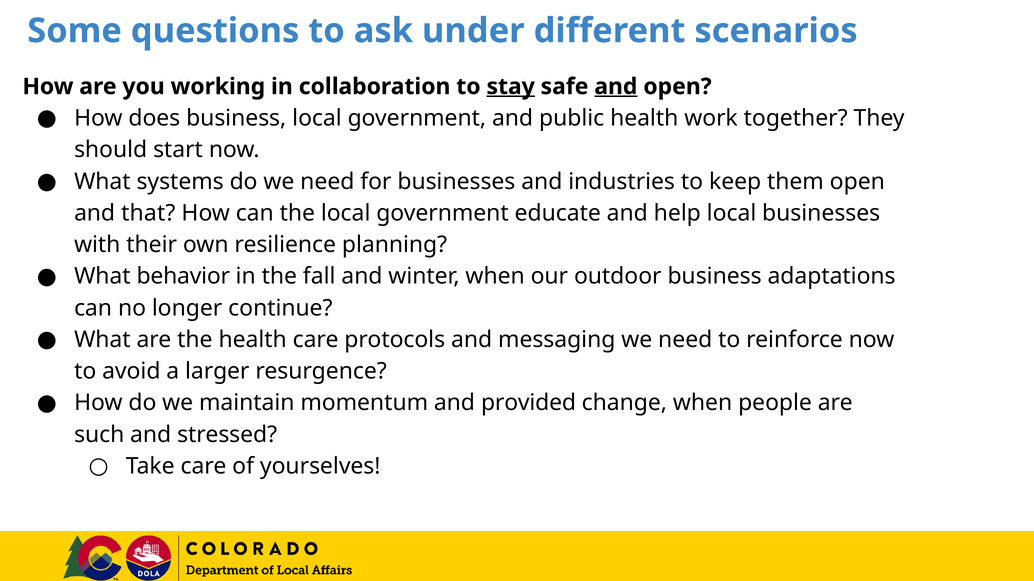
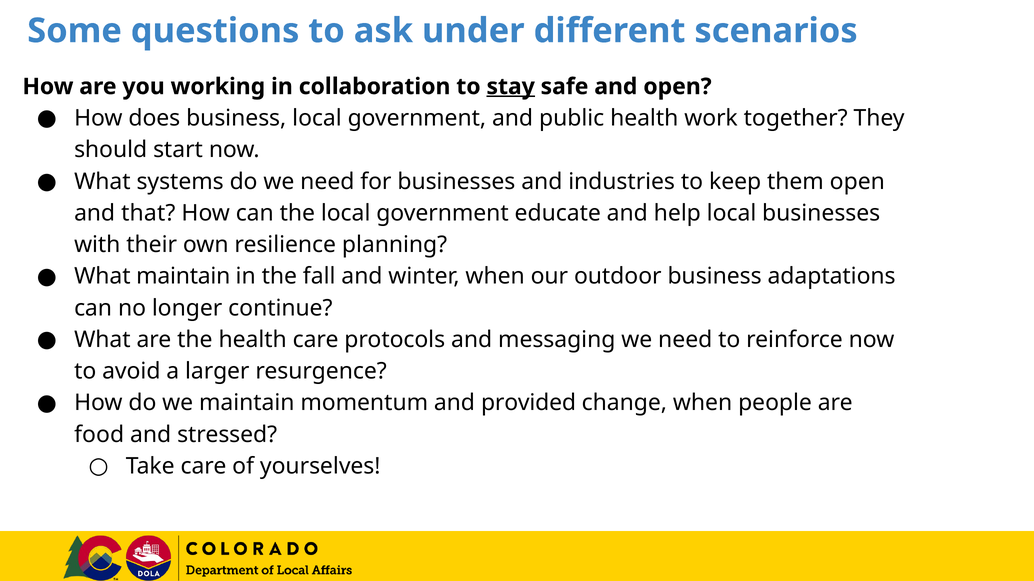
and at (616, 87) underline: present -> none
What behavior: behavior -> maintain
such: such -> food
